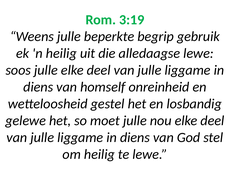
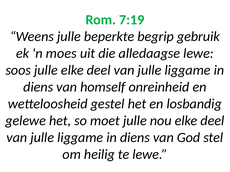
3:19: 3:19 -> 7:19
n heilig: heilig -> moes
